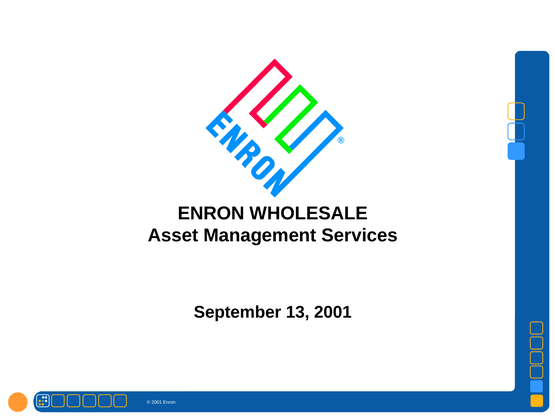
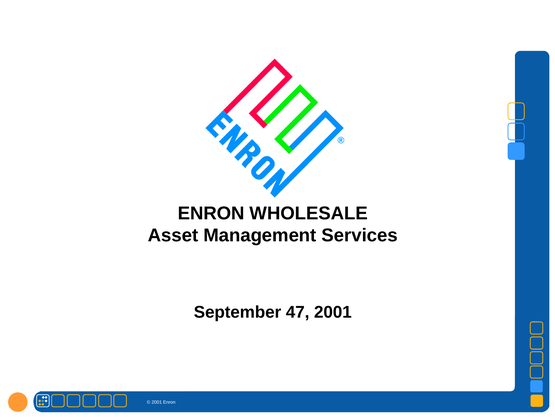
13: 13 -> 47
